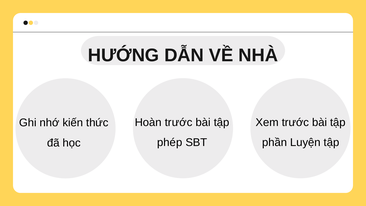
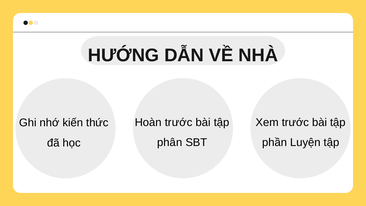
phép: phép -> phân
